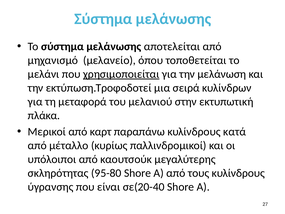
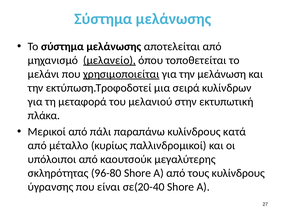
μελανείο underline: none -> present
καρτ: καρτ -> πάλι
95-80: 95-80 -> 96-80
